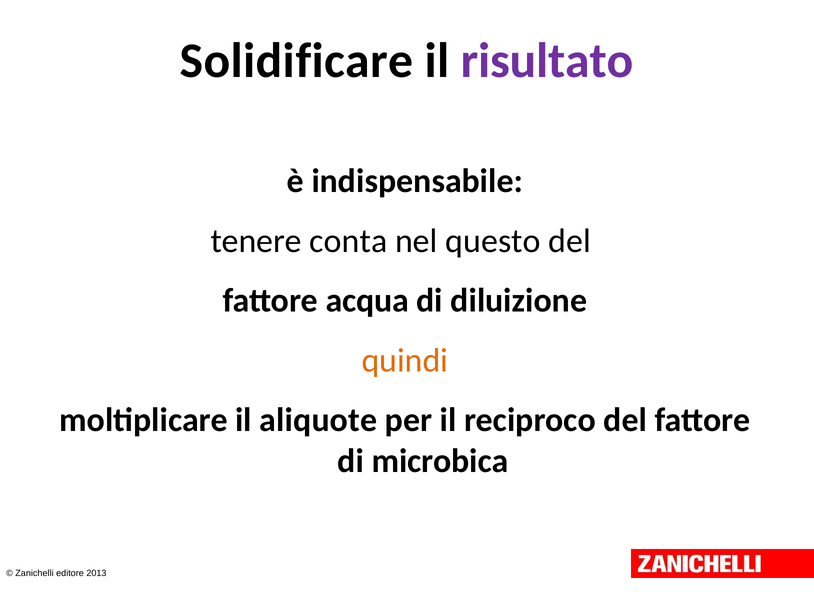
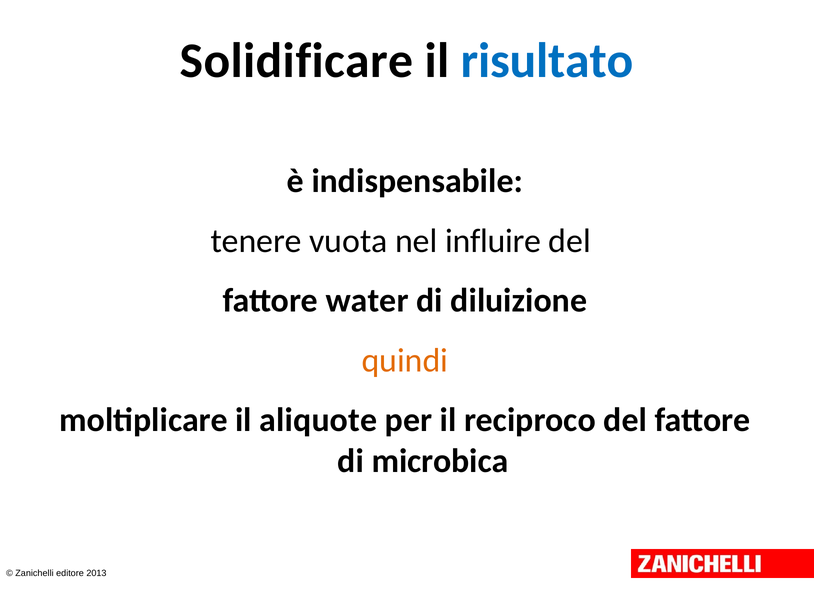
risultato colour: purple -> blue
conta: conta -> vuota
questo: questo -> influire
acqua: acqua -> water
